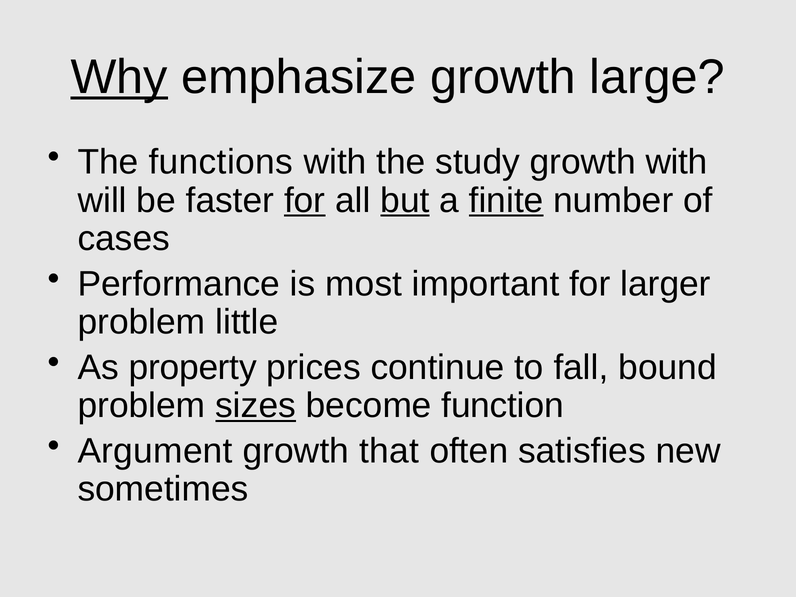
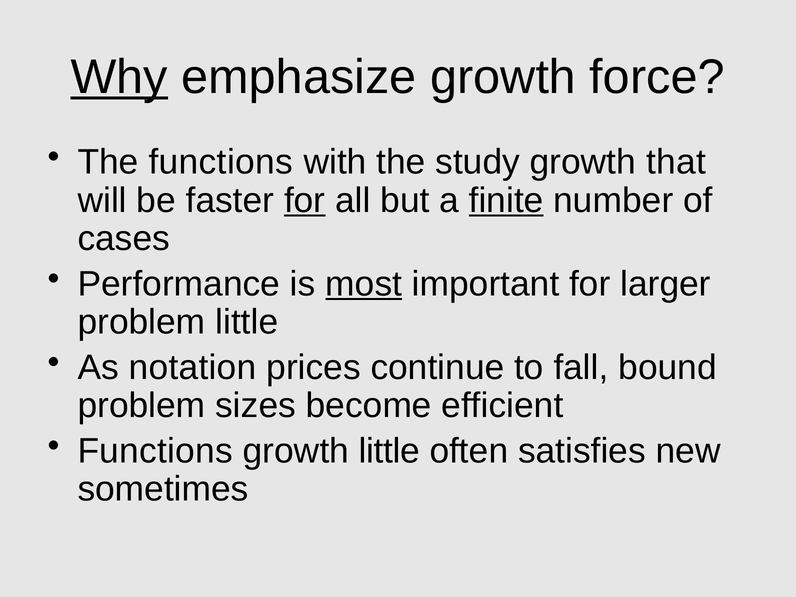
large: large -> force
growth with: with -> that
but underline: present -> none
most underline: none -> present
property: property -> notation
sizes underline: present -> none
function: function -> efficient
Argument at (155, 451): Argument -> Functions
growth that: that -> little
